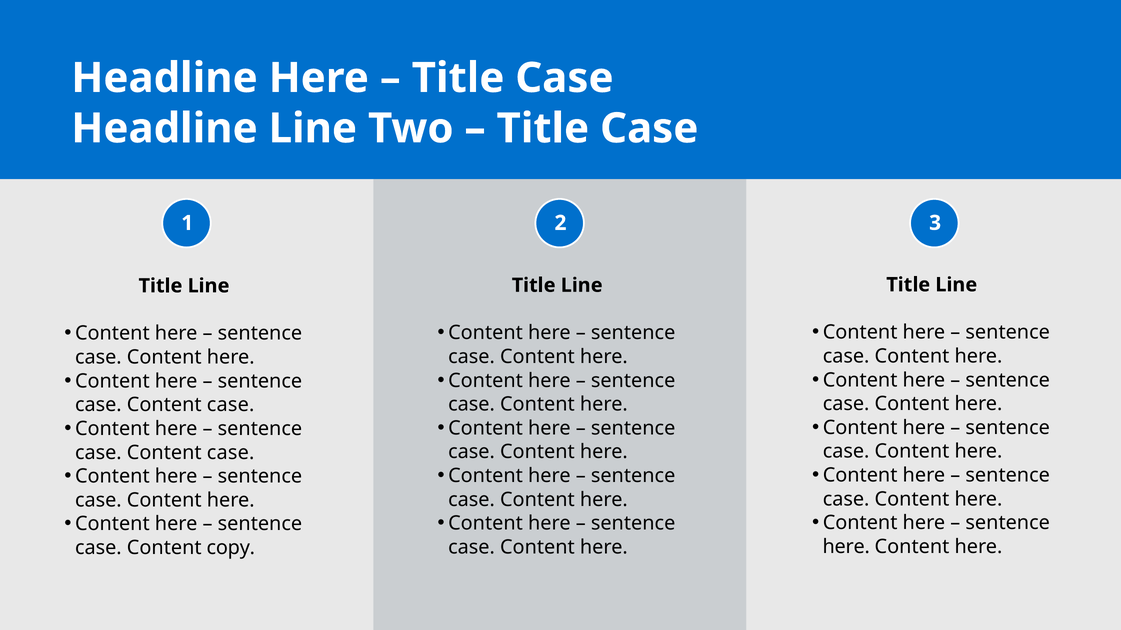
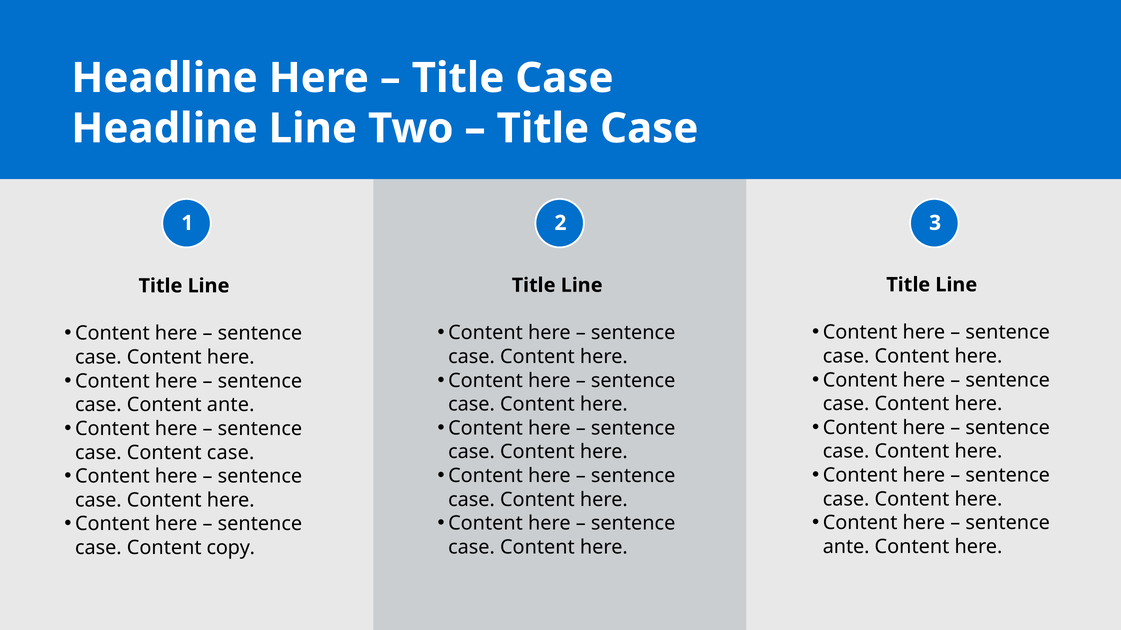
case at (231, 405): case -> ante
here at (846, 547): here -> ante
